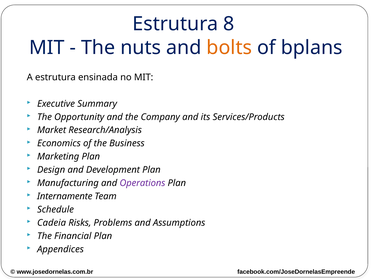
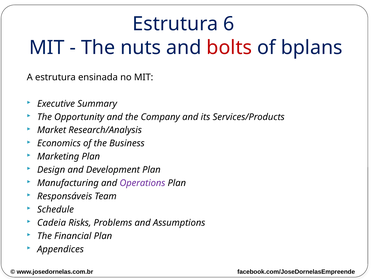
8: 8 -> 6
bolts colour: orange -> red
Internamente: Internamente -> Responsáveis
